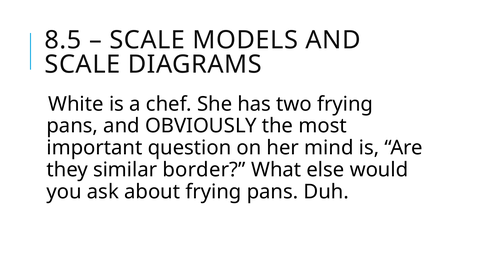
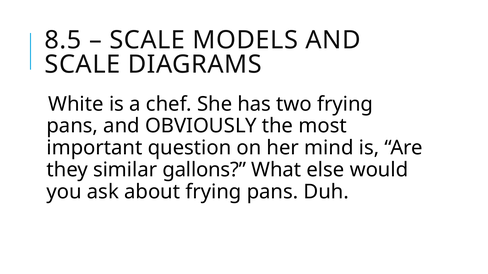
border: border -> gallons
